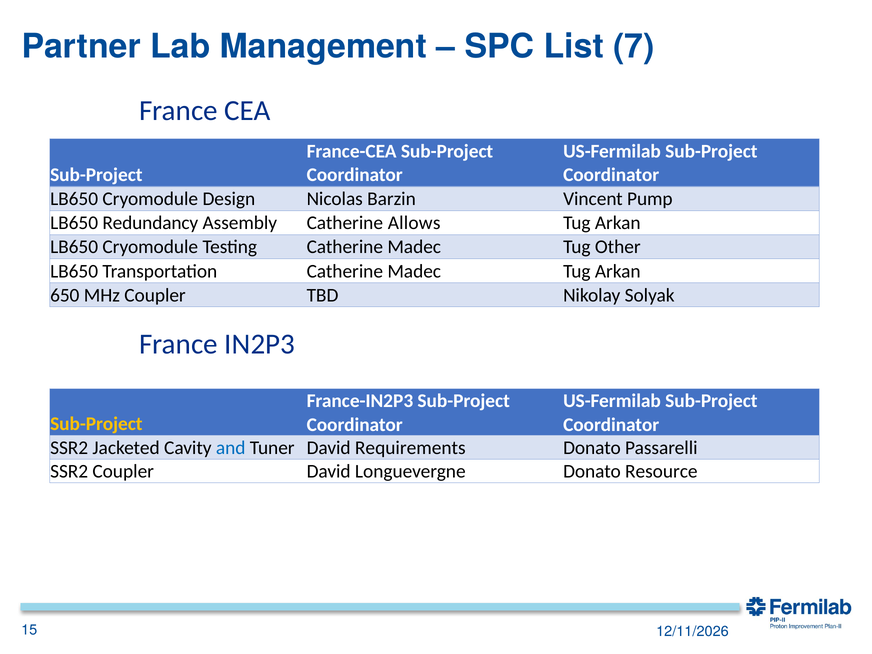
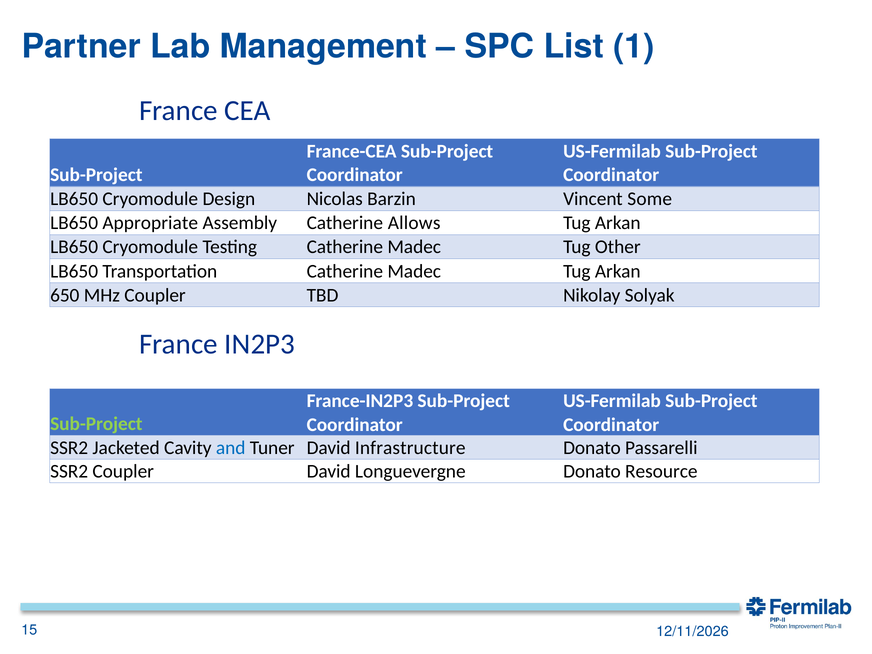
7: 7 -> 1
Pump: Pump -> Some
Redundancy: Redundancy -> Appropriate
Sub-Project at (96, 424) colour: yellow -> light green
Requirements: Requirements -> Infrastructure
